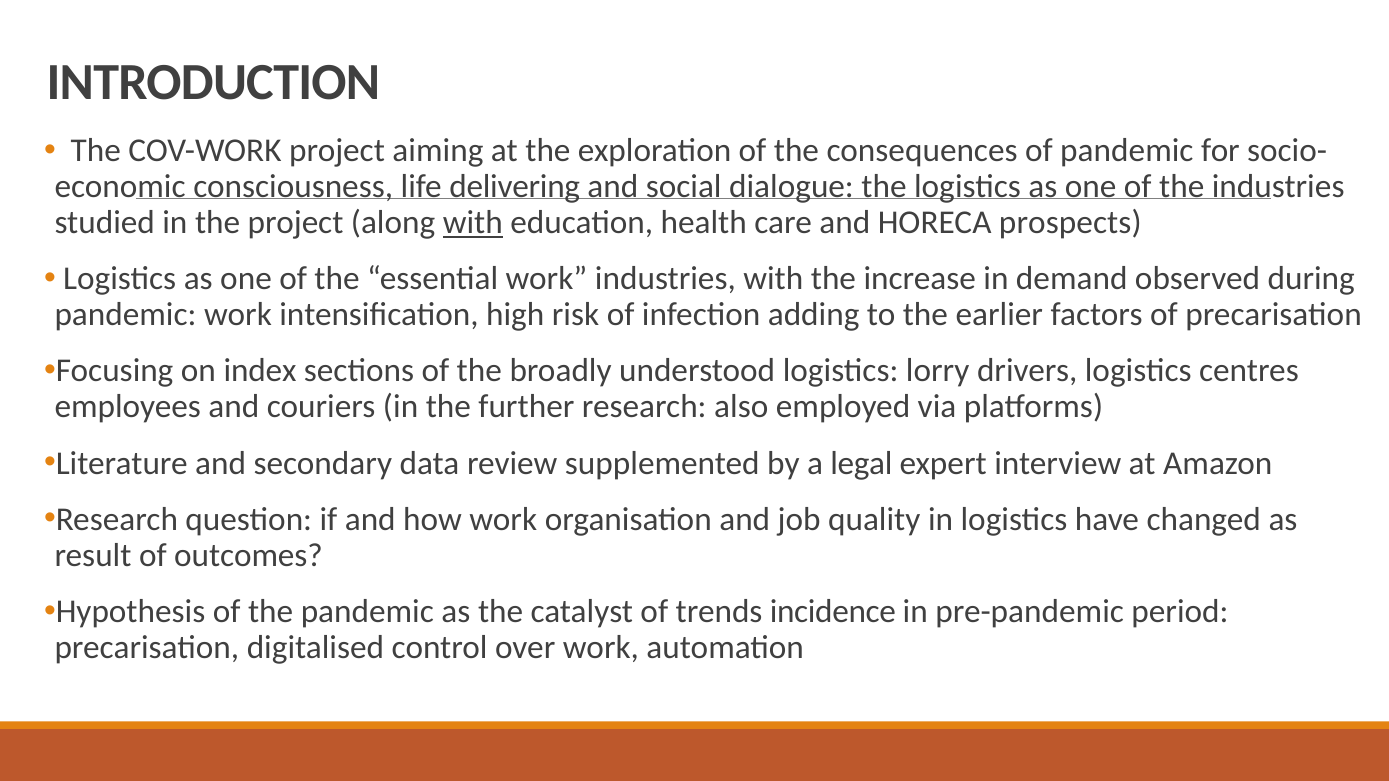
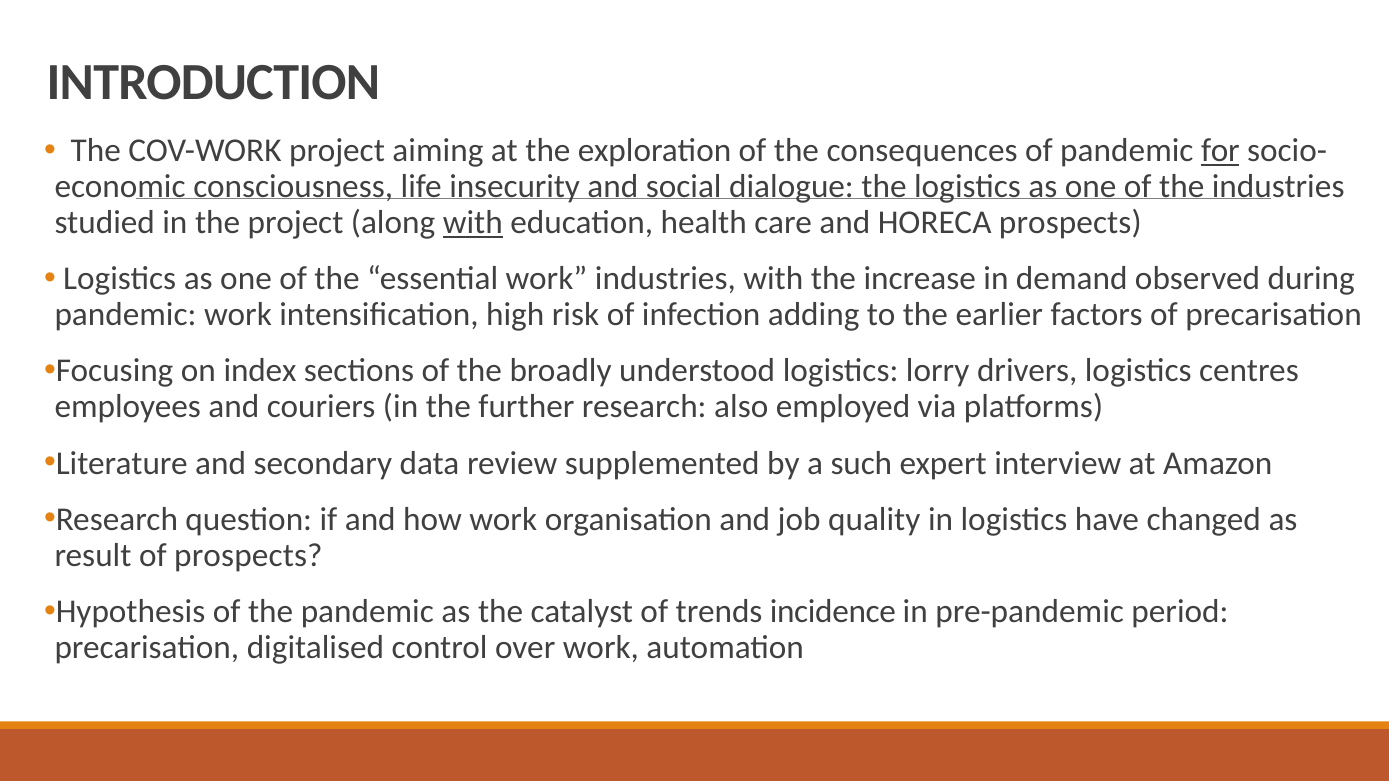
for underline: none -> present
delivering: delivering -> insecurity
legal: legal -> such
of outcomes: outcomes -> prospects
